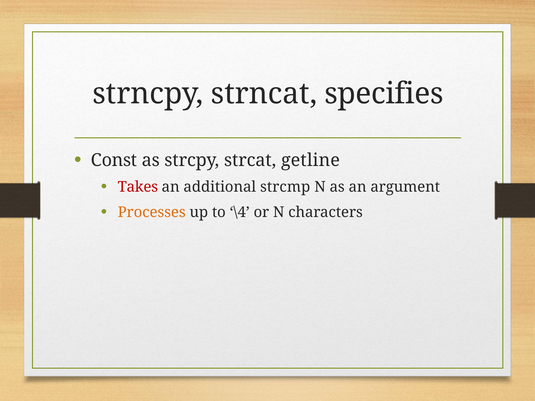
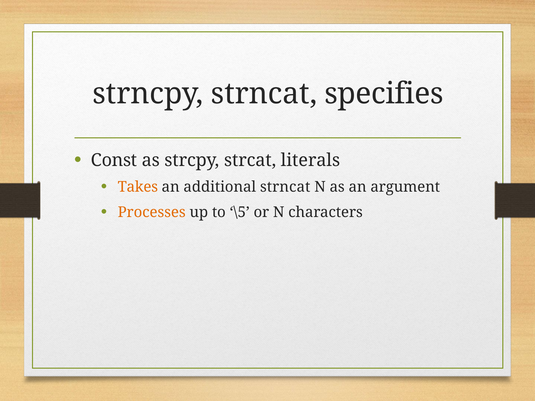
getline: getline -> literals
Takes colour: red -> orange
additional strcmp: strcmp -> strncat
\4: \4 -> \5
